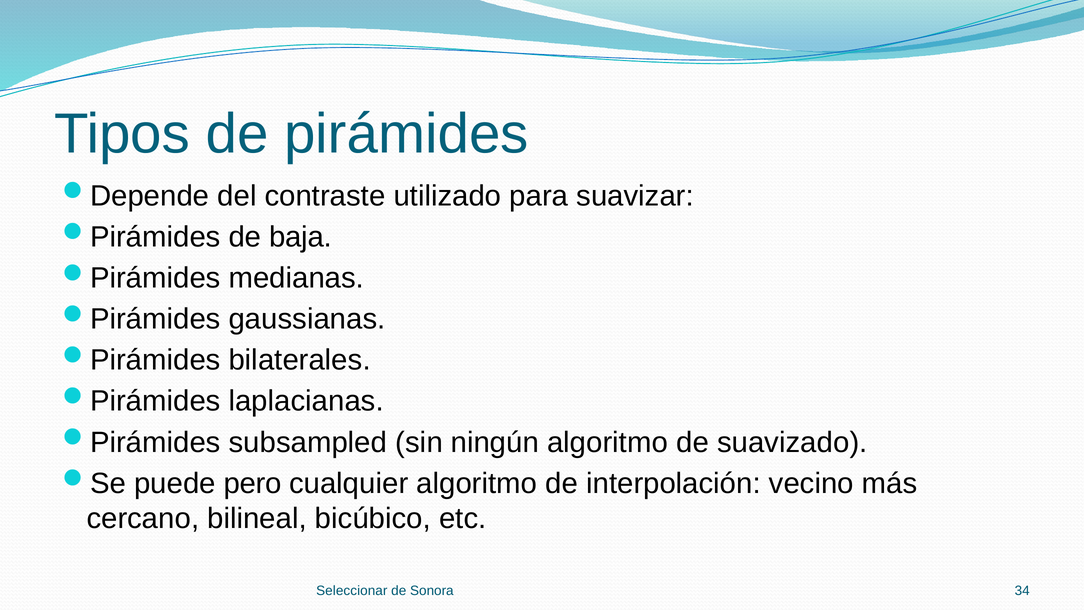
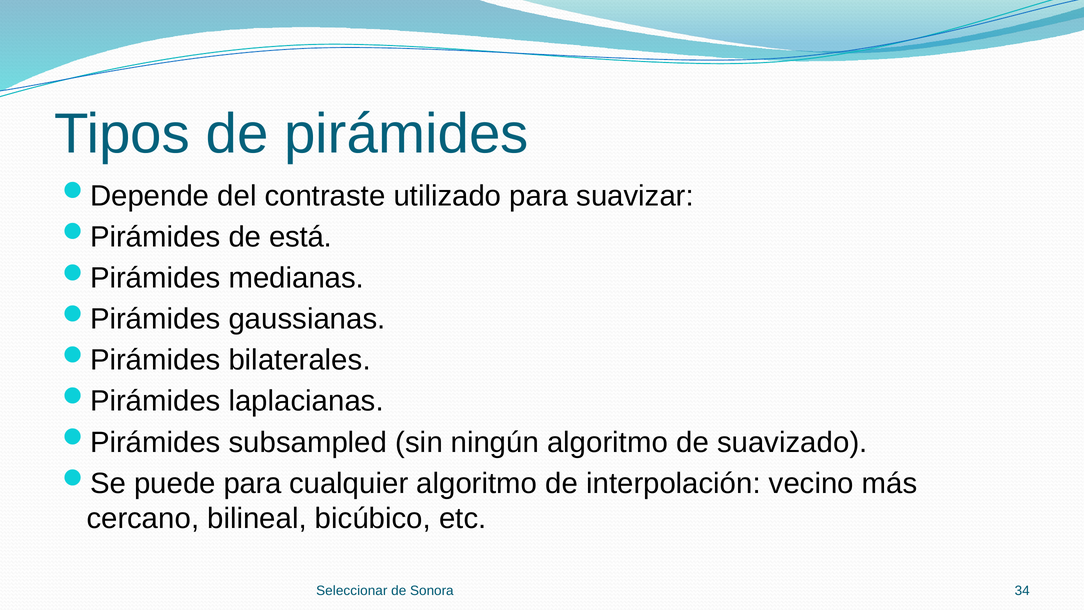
baja: baja -> está
puede pero: pero -> para
